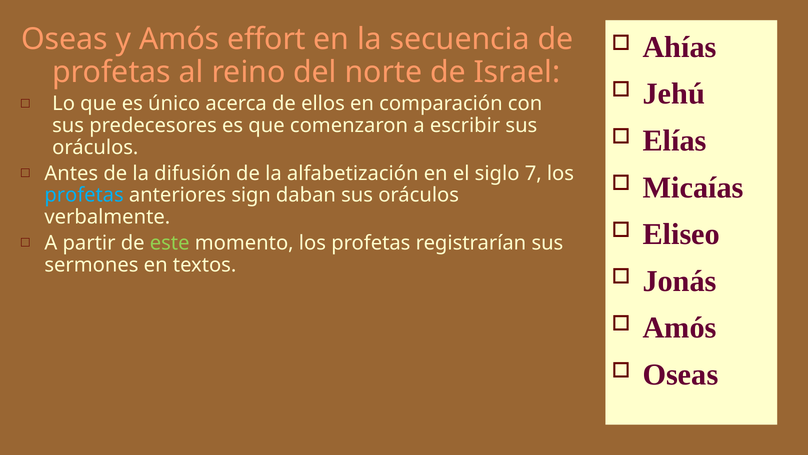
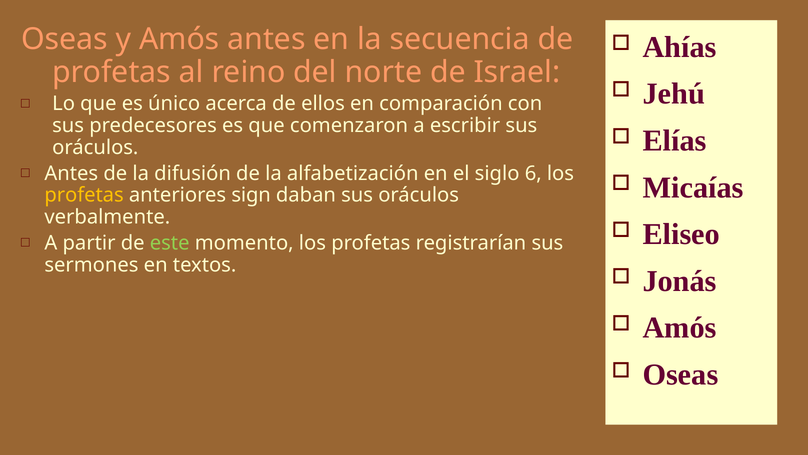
Amós effort: effort -> antes
7: 7 -> 6
profetas at (84, 195) colour: light blue -> yellow
